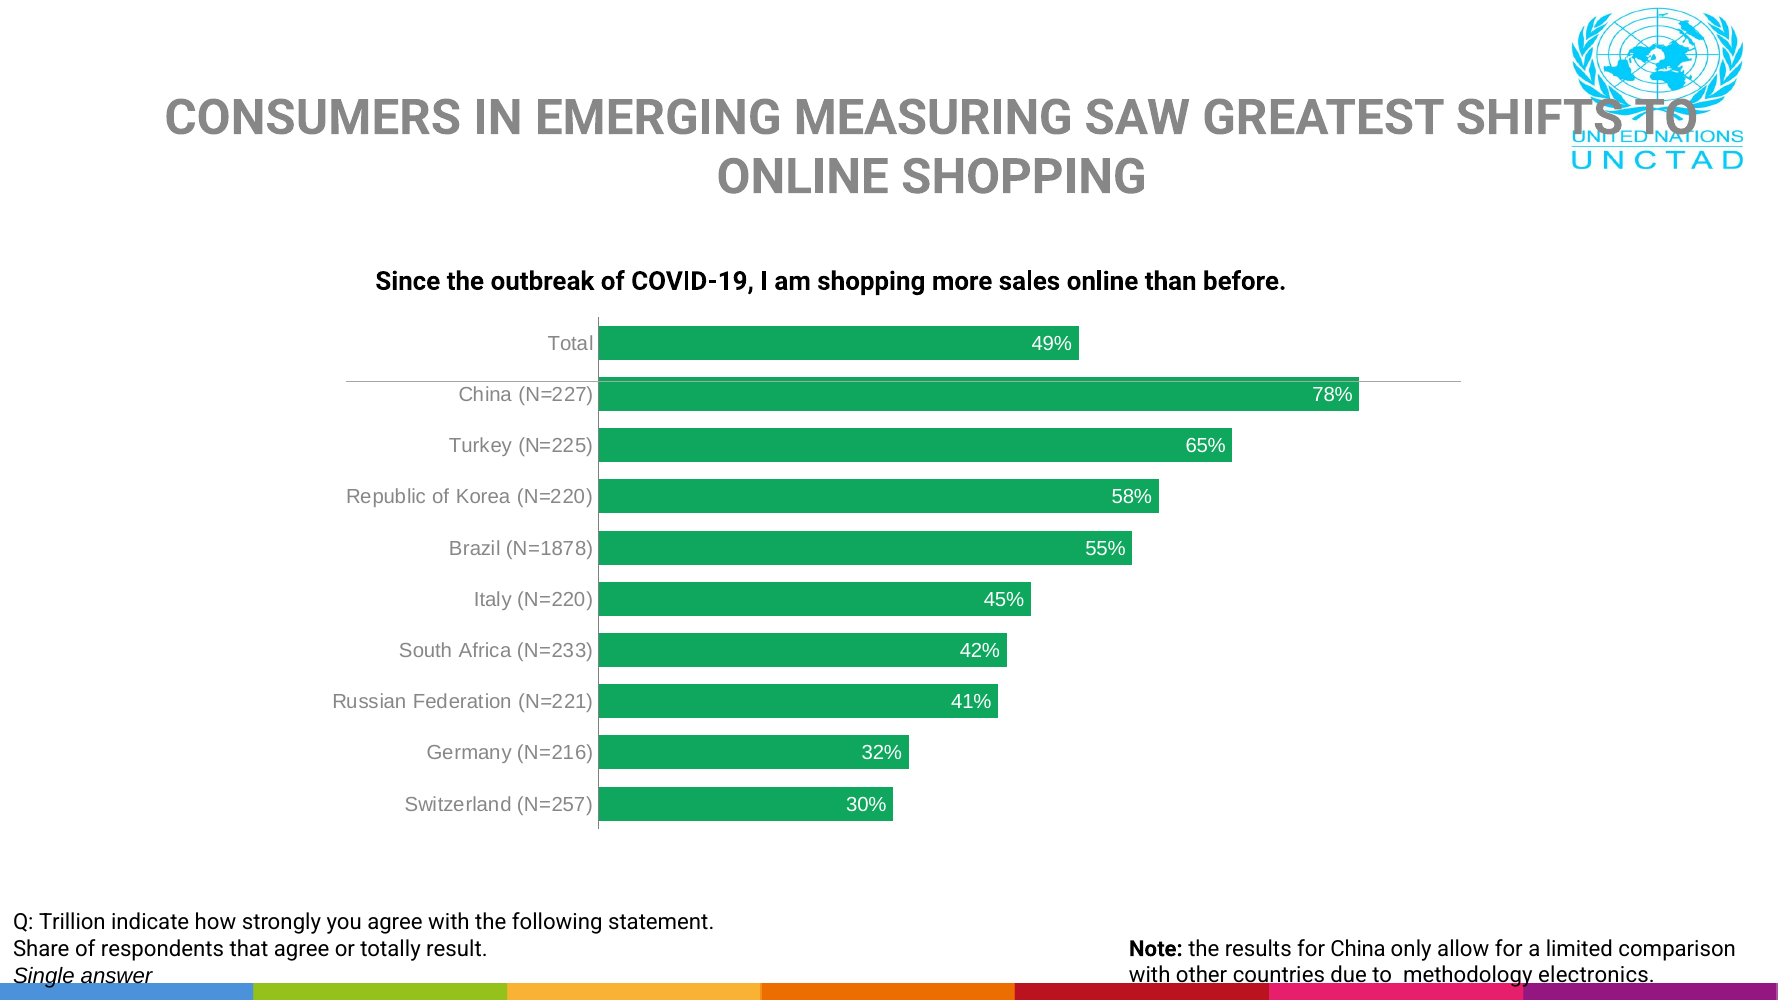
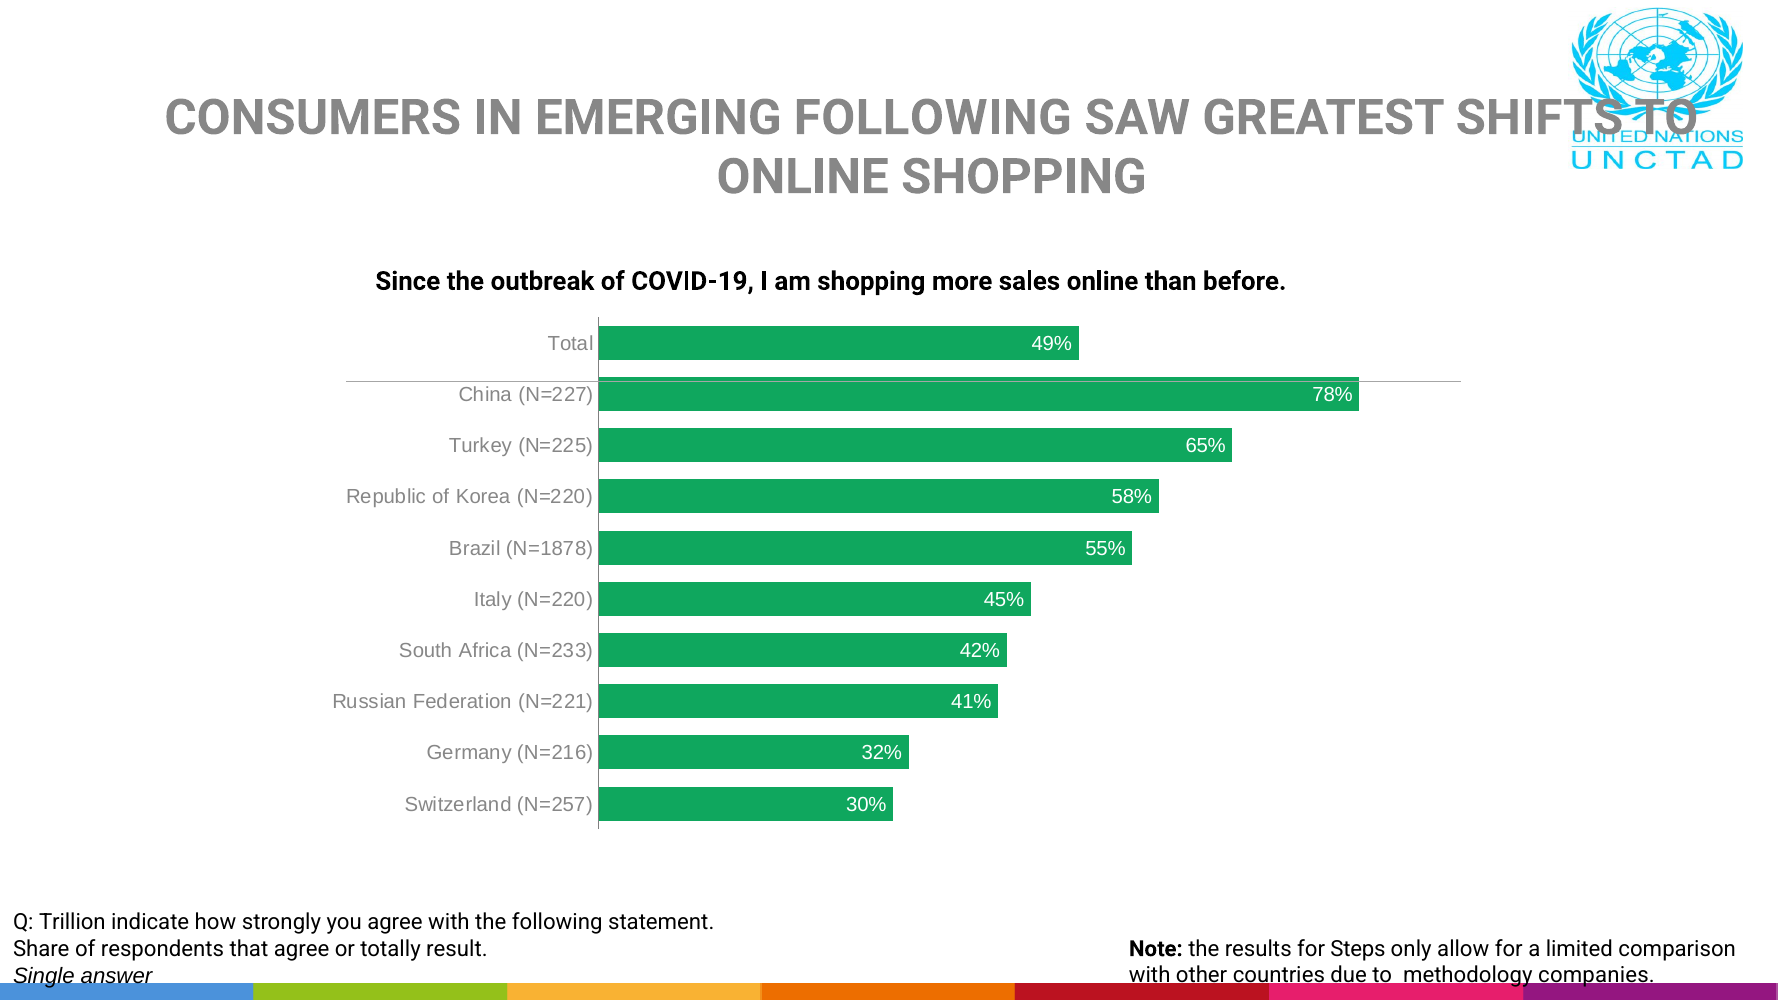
EMERGING MEASURING: MEASURING -> FOLLOWING
for China: China -> Steps
electronics: electronics -> companies
